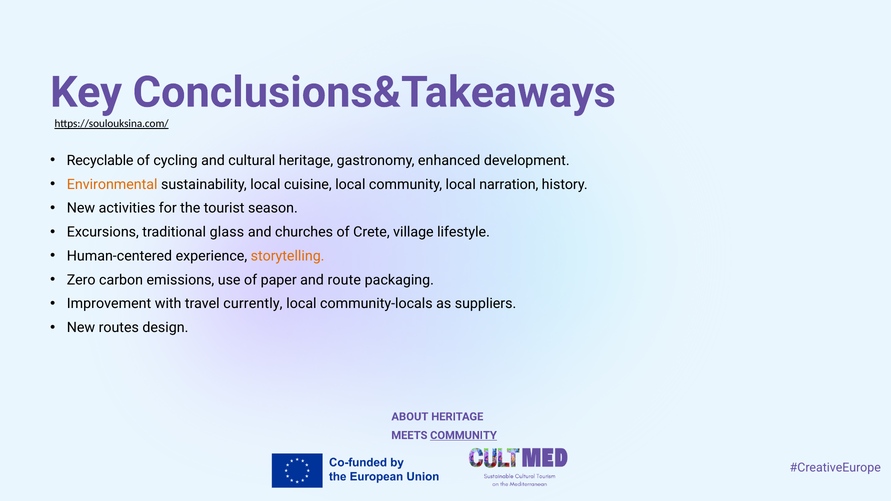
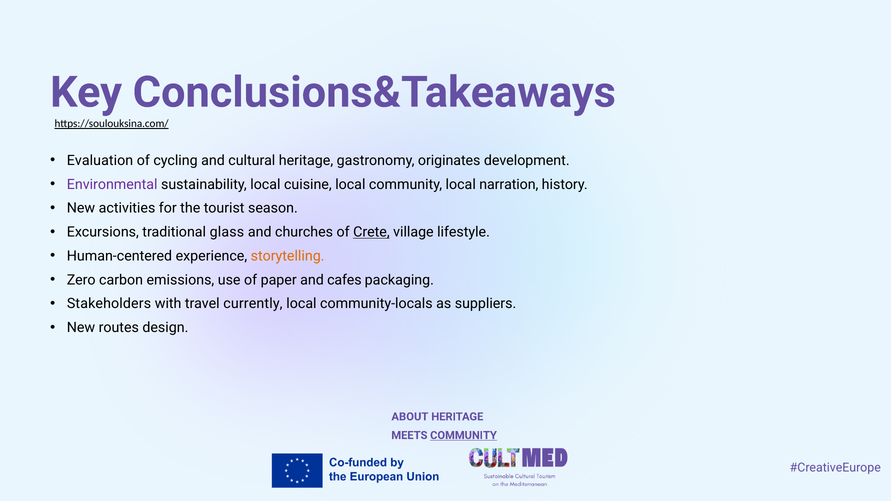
Recyclable: Recyclable -> Evaluation
enhanced: enhanced -> originates
Environmental colour: orange -> purple
Crete underline: none -> present
route: route -> cafes
Improvement: Improvement -> Stakeholders
